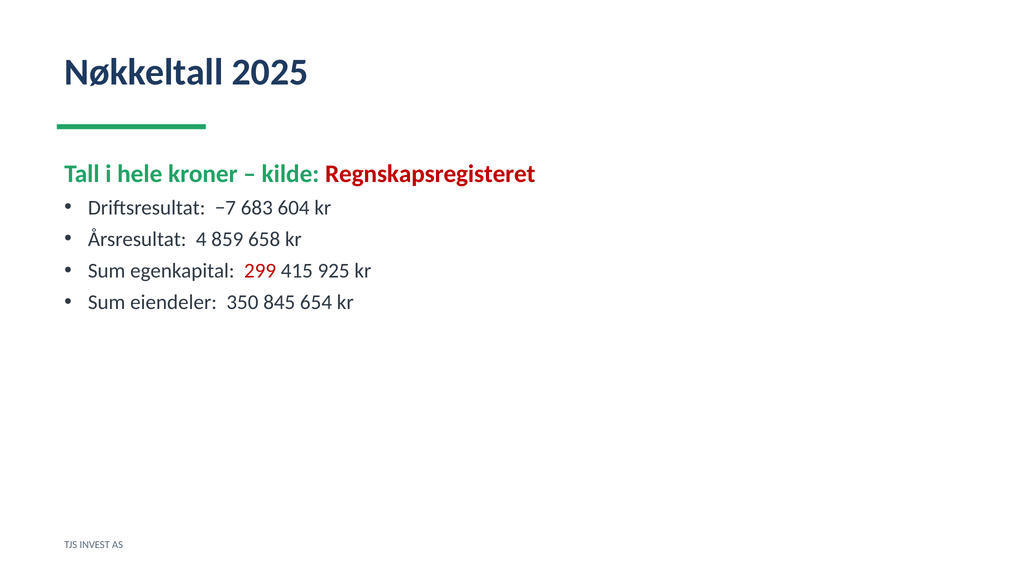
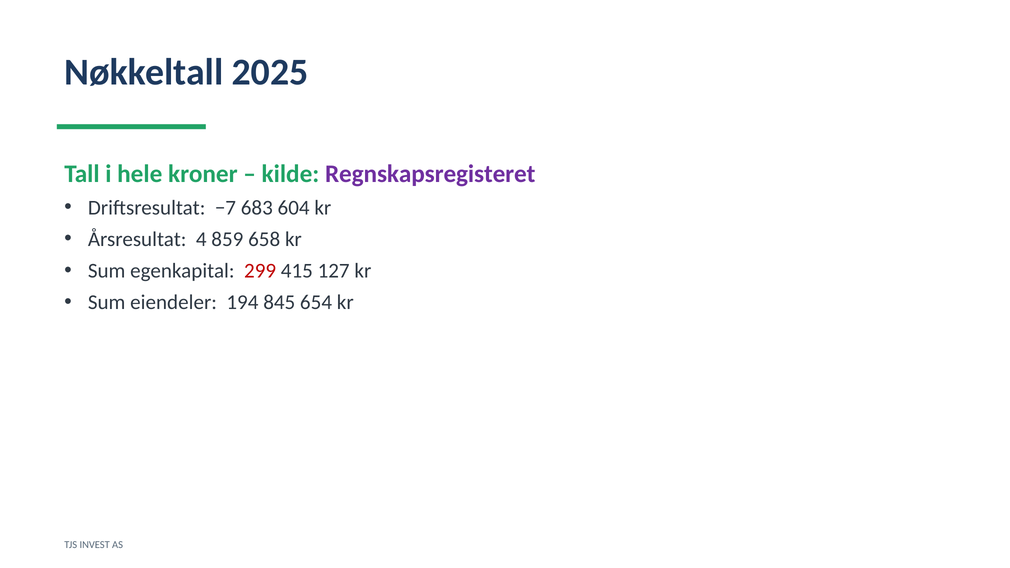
Regnskapsregisteret colour: red -> purple
925: 925 -> 127
350: 350 -> 194
